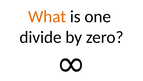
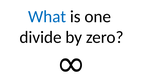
What colour: orange -> blue
